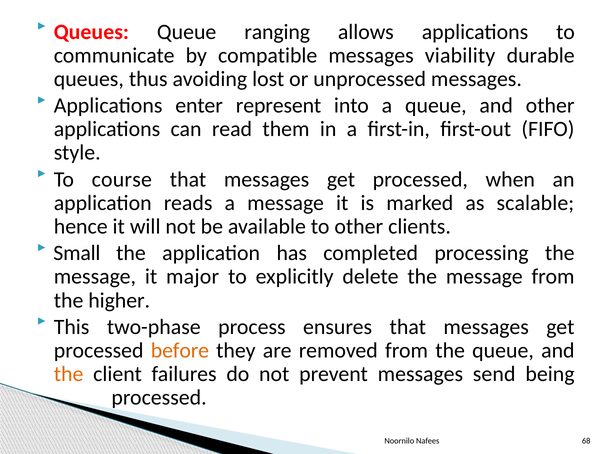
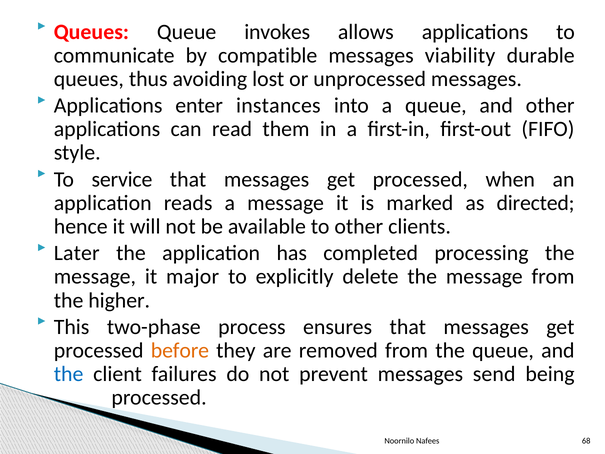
ranging: ranging -> invokes
represent: represent -> instances
course: course -> service
scalable: scalable -> directed
Small: Small -> Later
the at (69, 374) colour: orange -> blue
